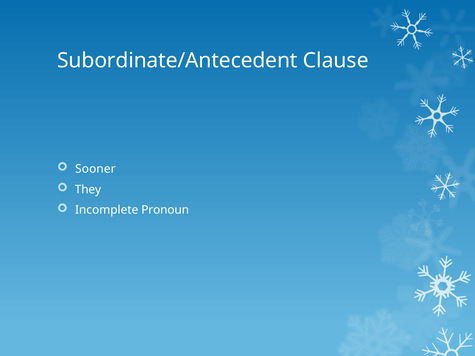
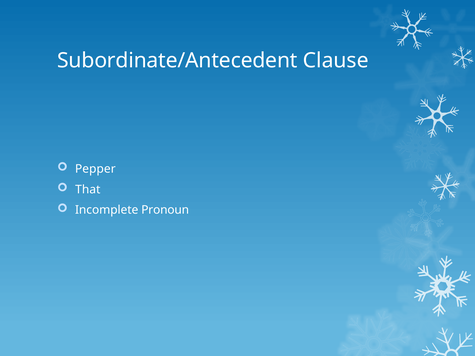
Sooner: Sooner -> Pepper
They: They -> That
